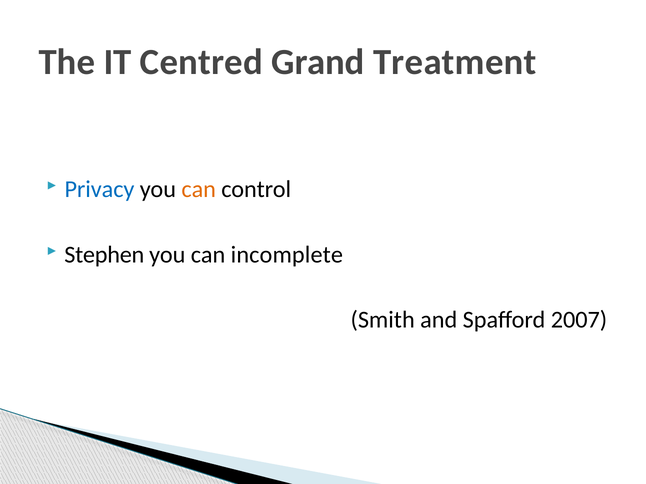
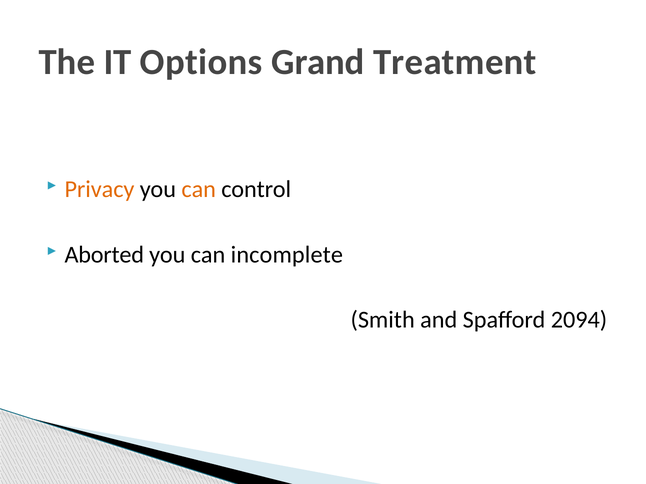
Centred: Centred -> Options
Privacy colour: blue -> orange
Stephen: Stephen -> Aborted
2007: 2007 -> 2094
